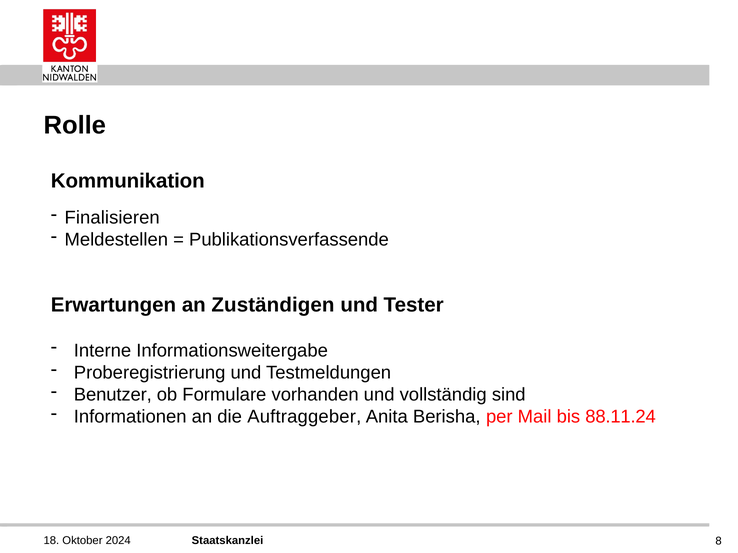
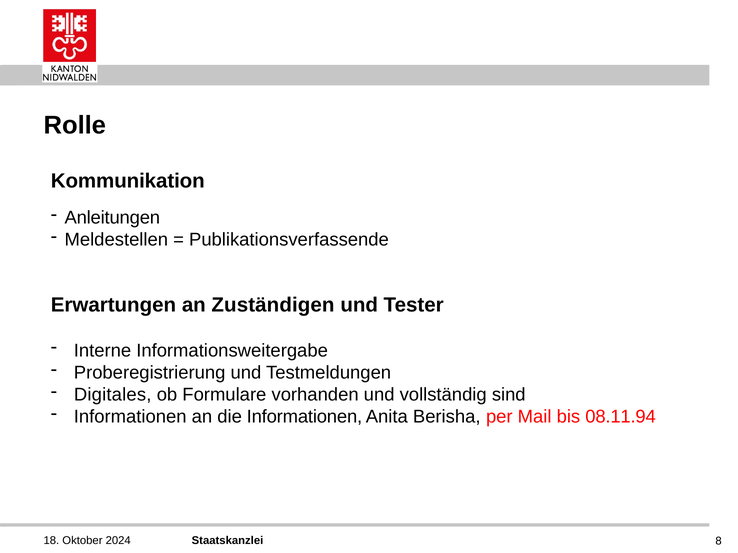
Finalisieren: Finalisieren -> Anleitungen
Benutzer: Benutzer -> Digitales
die Auftraggeber: Auftraggeber -> Informationen
88.11.24: 88.11.24 -> 08.11.94
